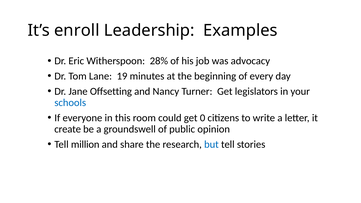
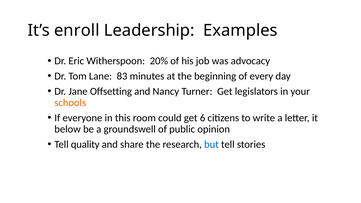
28%: 28% -> 20%
19: 19 -> 83
schools colour: blue -> orange
0: 0 -> 6
create: create -> below
million: million -> quality
